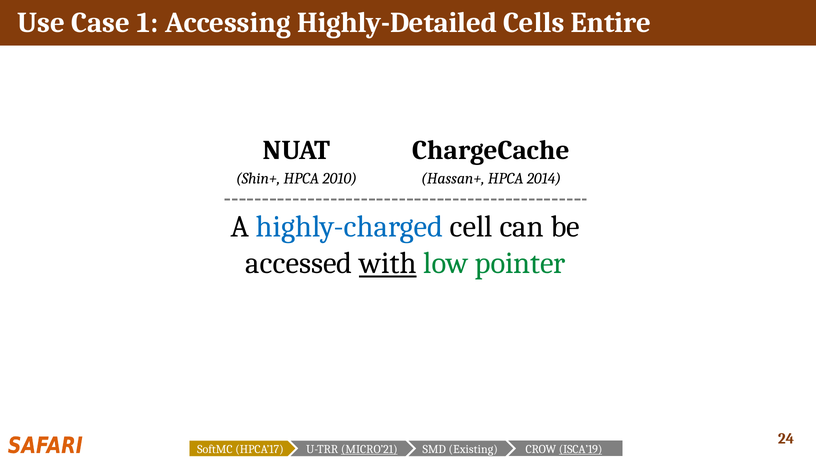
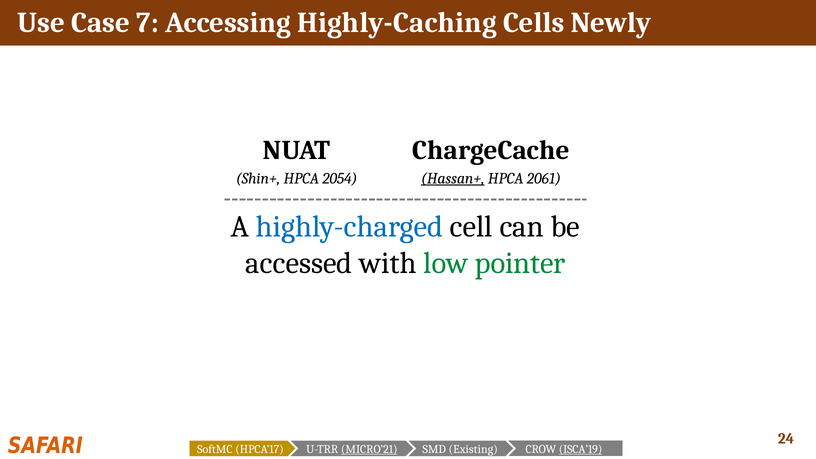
1: 1 -> 7
Highly-Detailed: Highly-Detailed -> Highly-Caching
Entire: Entire -> Newly
2010: 2010 -> 2054
Hassan+ underline: none -> present
2014: 2014 -> 2061
with underline: present -> none
